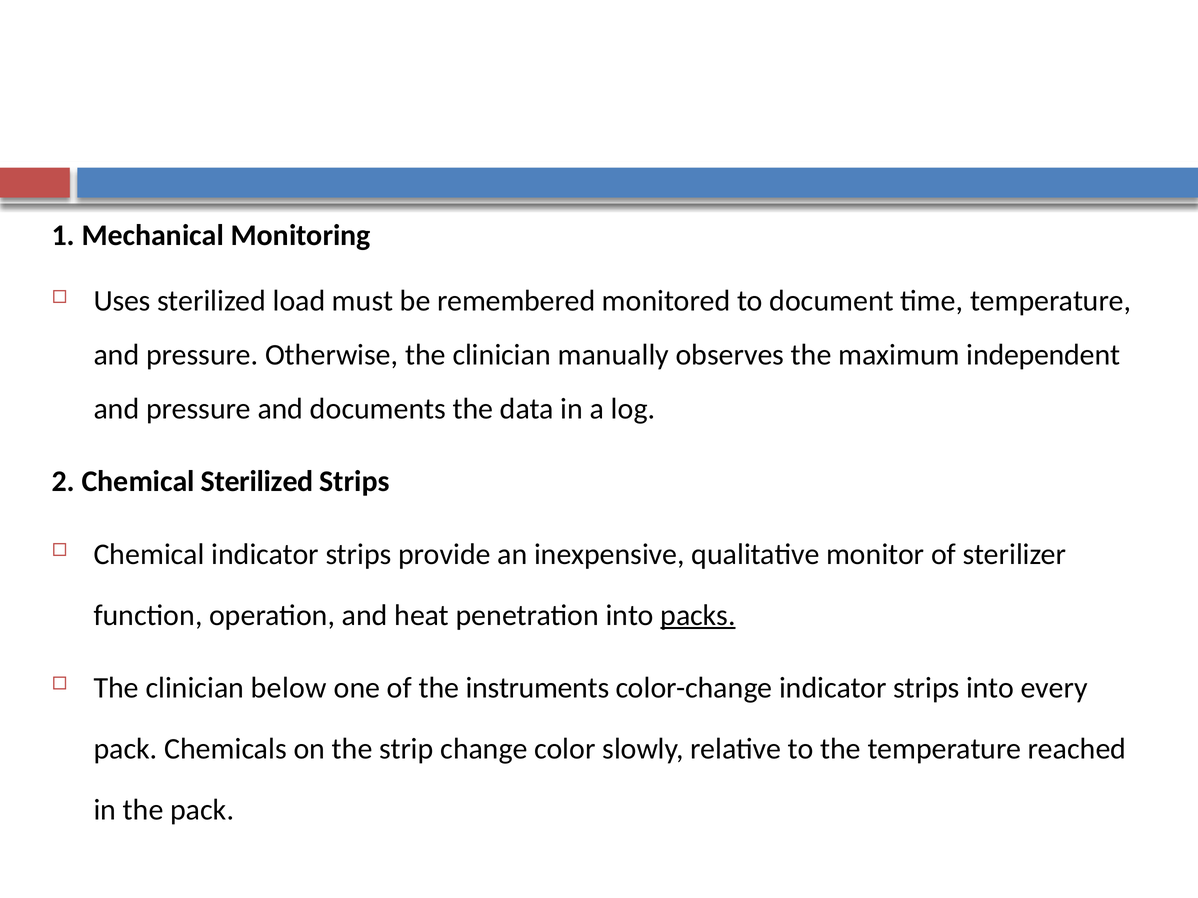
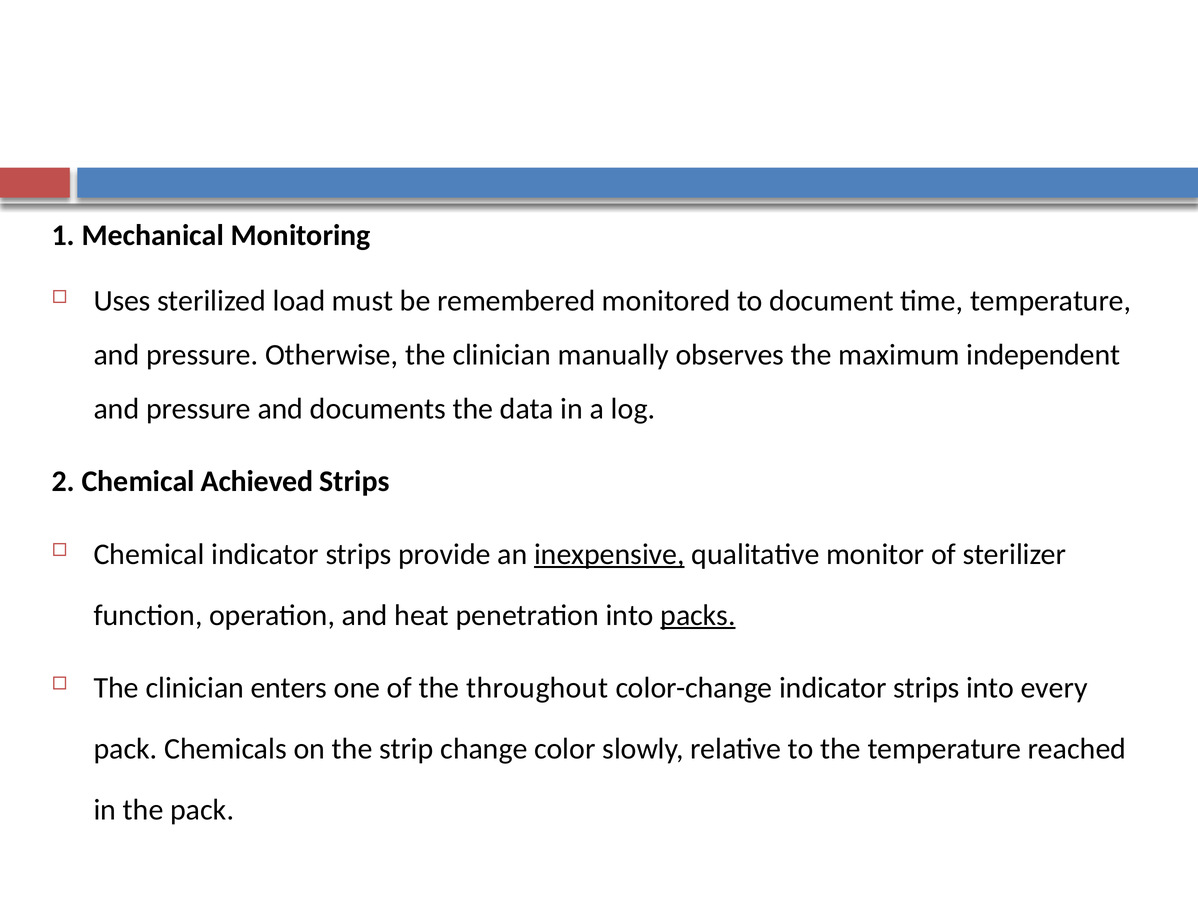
Chemical Sterilized: Sterilized -> Achieved
inexpensive underline: none -> present
below: below -> enters
instruments: instruments -> throughout
